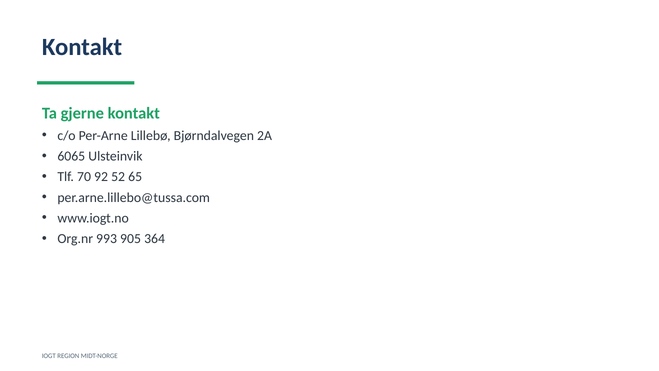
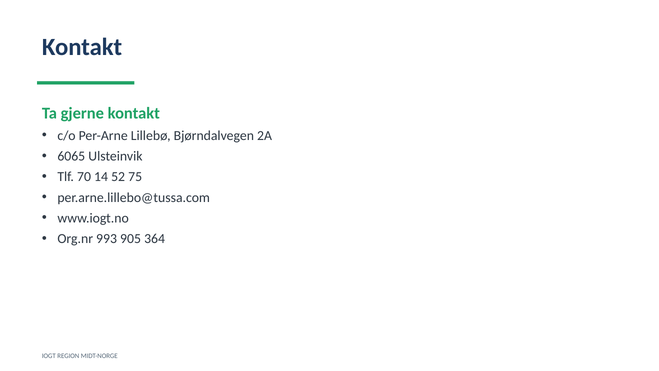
92: 92 -> 14
65: 65 -> 75
